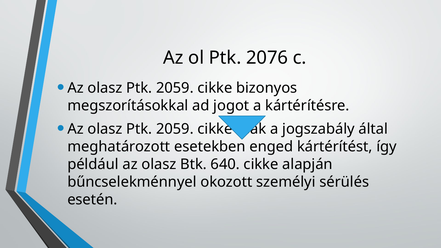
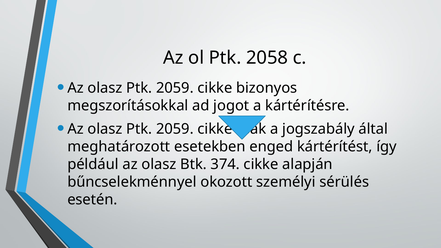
2076: 2076 -> 2058
640: 640 -> 374
